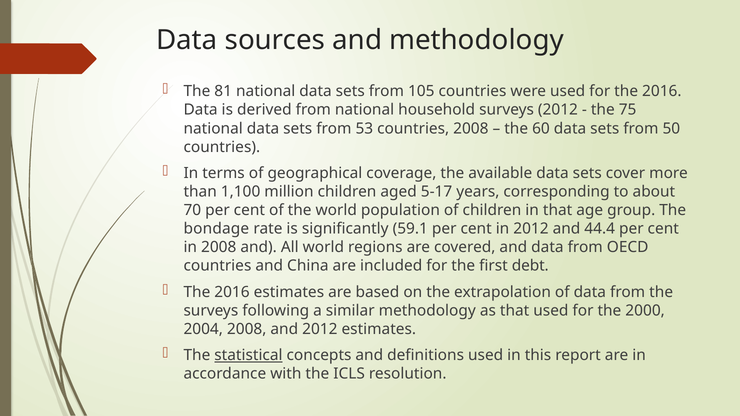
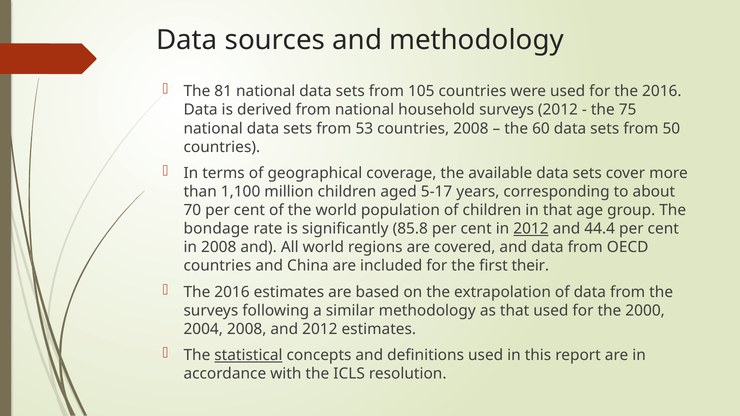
59.1: 59.1 -> 85.8
2012 at (531, 229) underline: none -> present
debt: debt -> their
